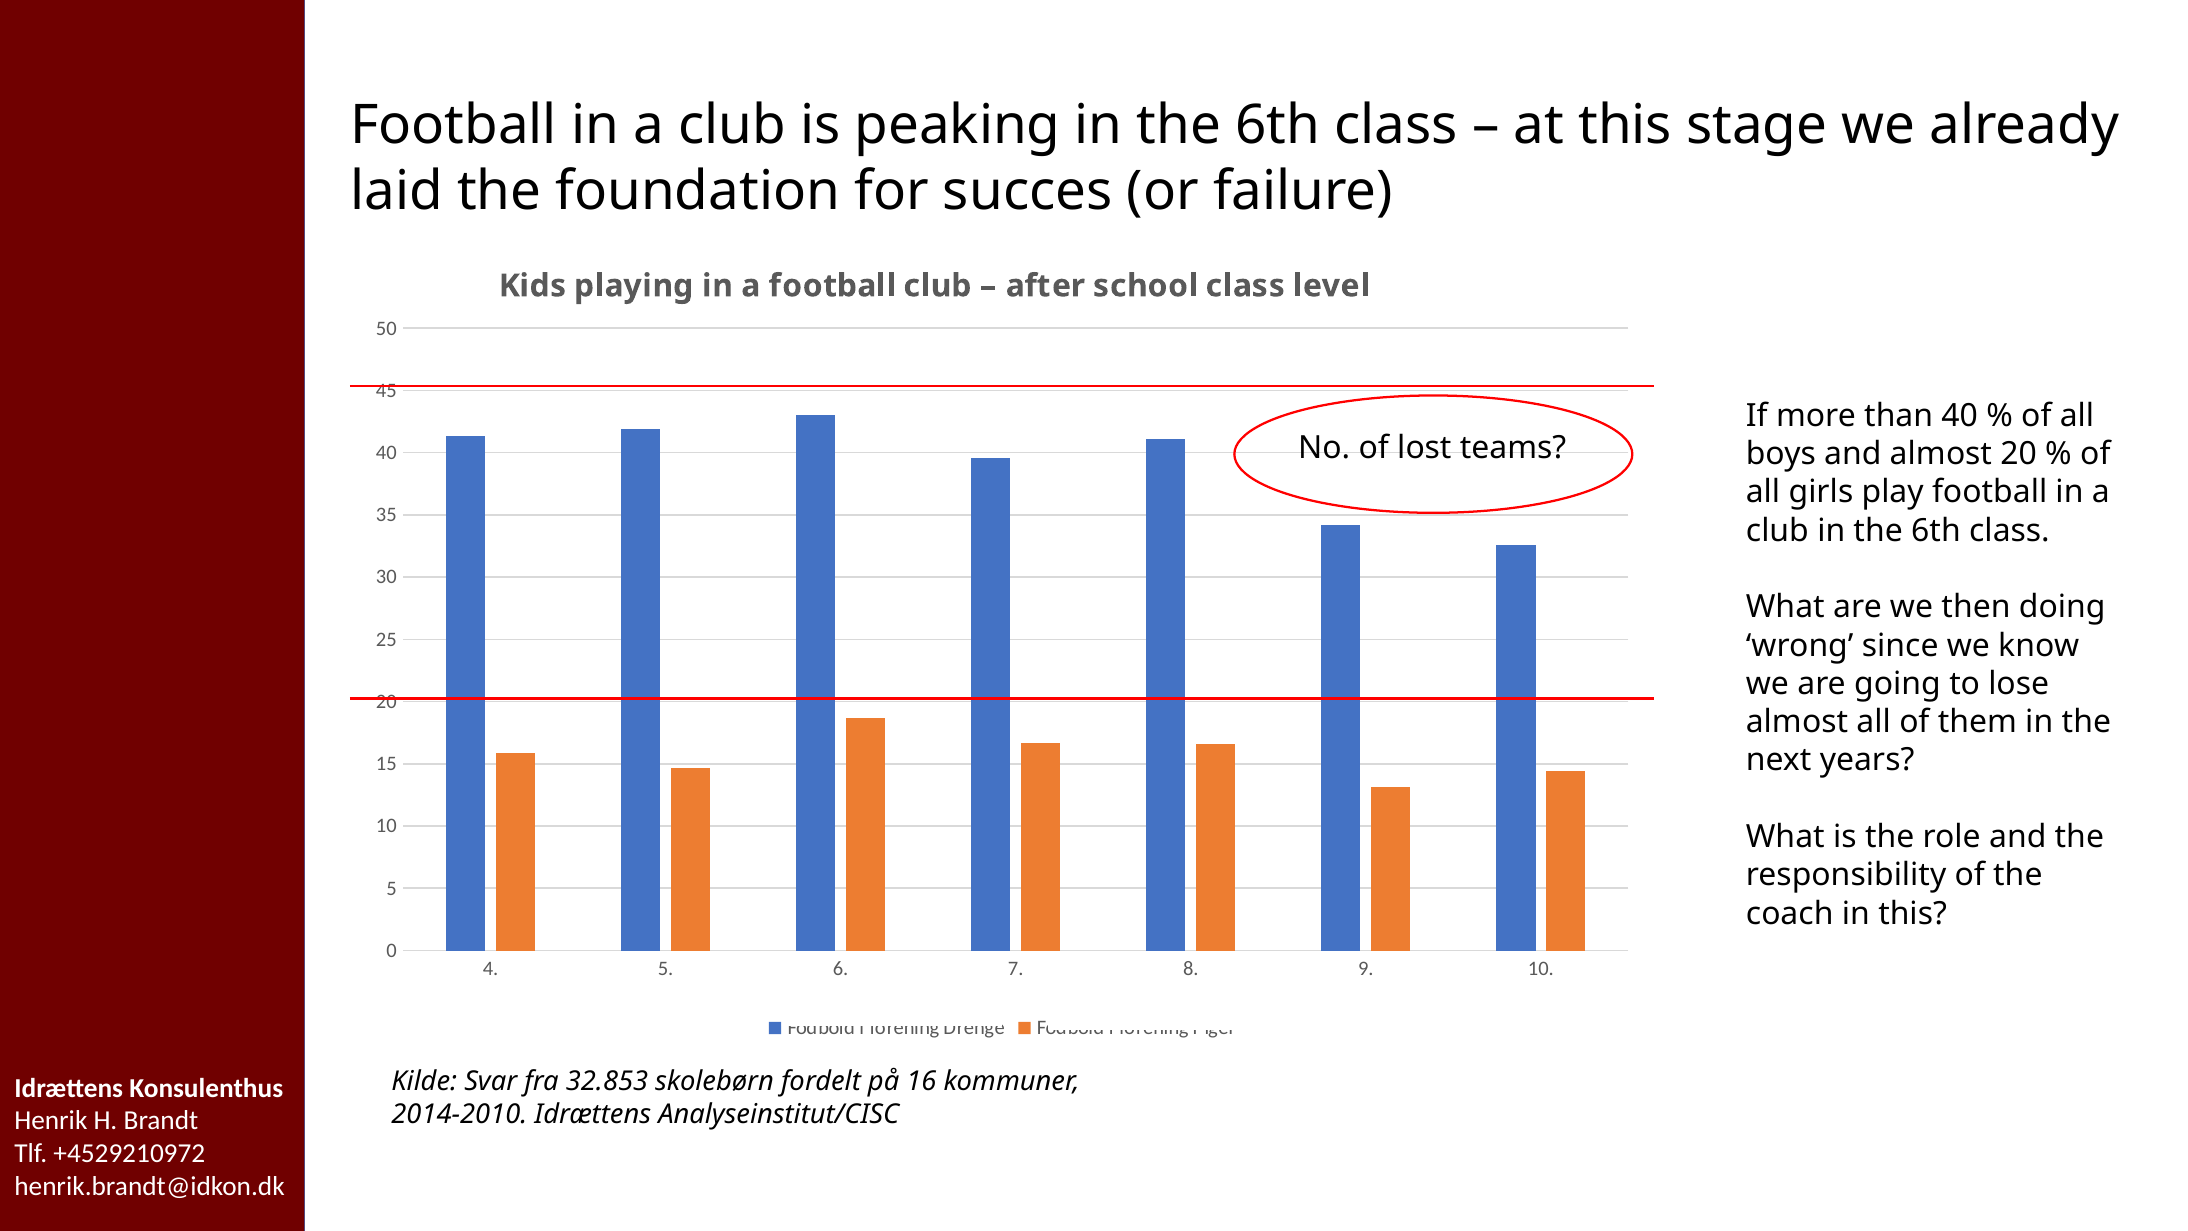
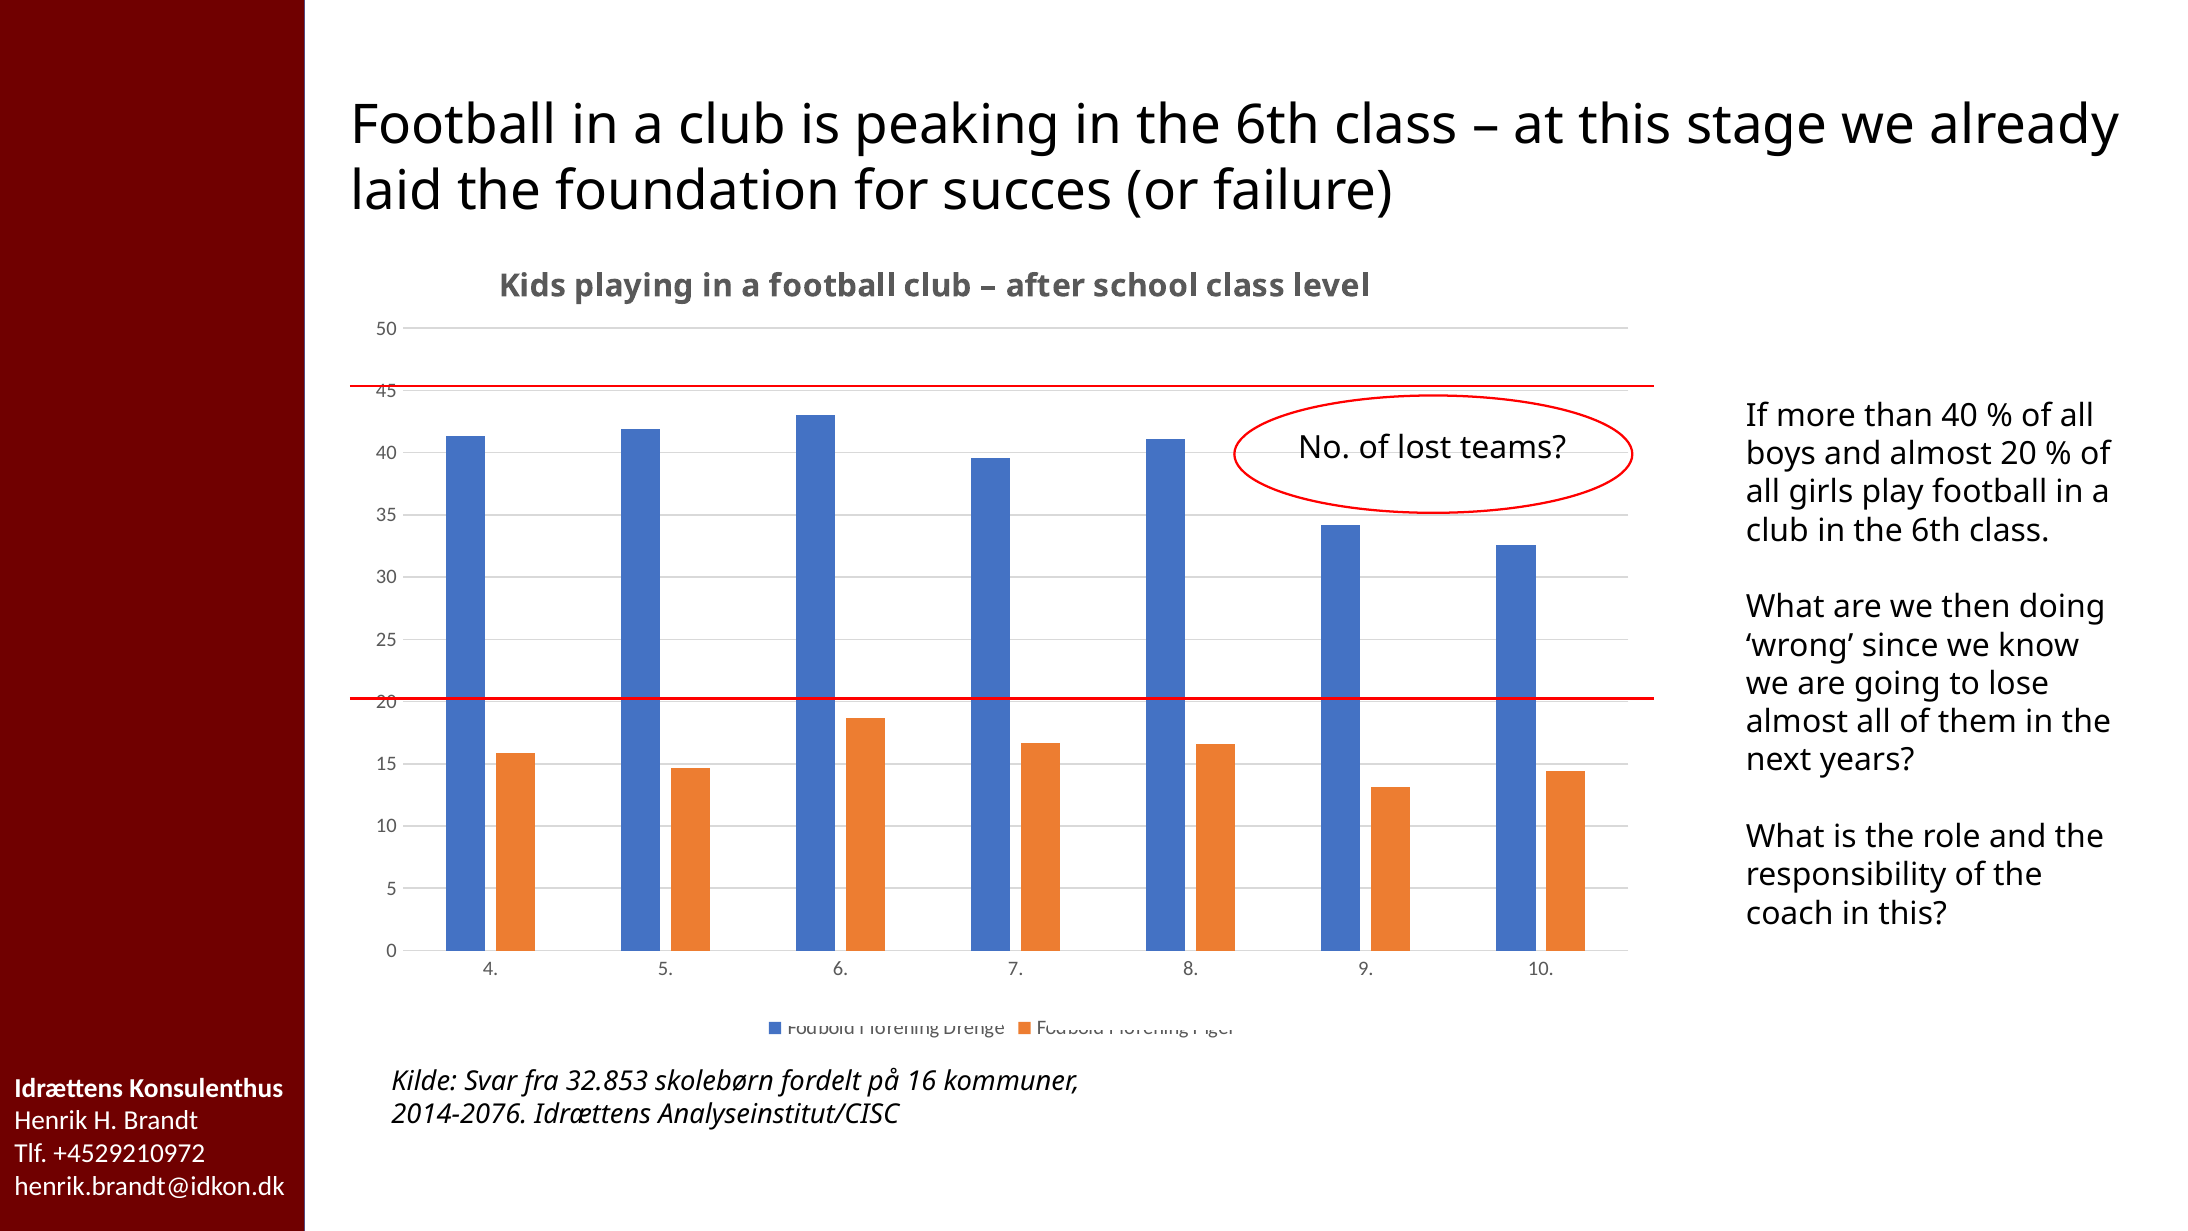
2014-2010: 2014-2010 -> 2014-2076
